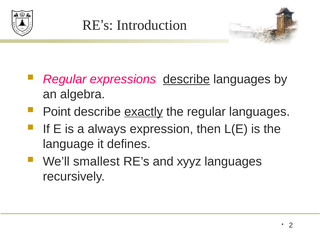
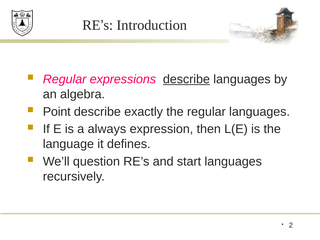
exactly underline: present -> none
smallest: smallest -> question
xyyz: xyyz -> start
